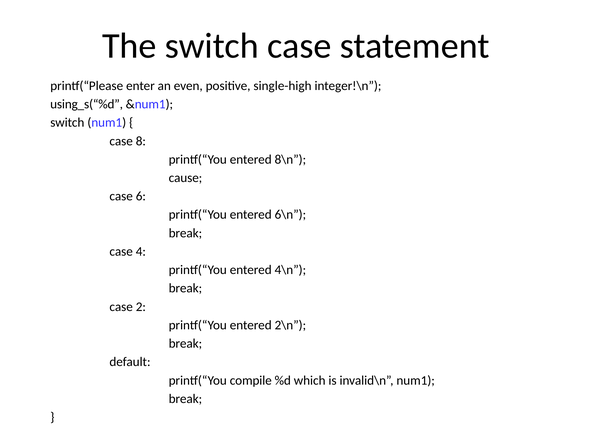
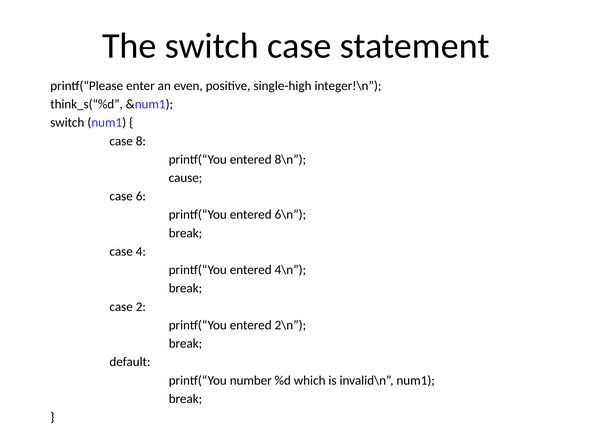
using_s(“%d: using_s(“%d -> think_s(“%d
compile: compile -> number
